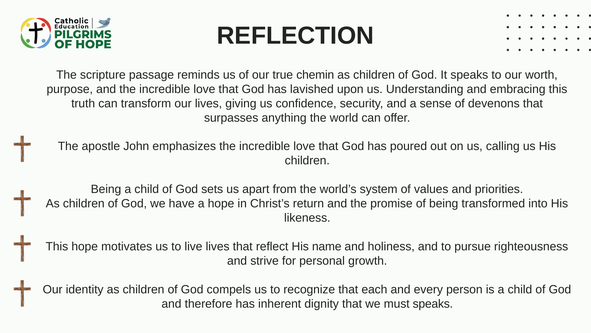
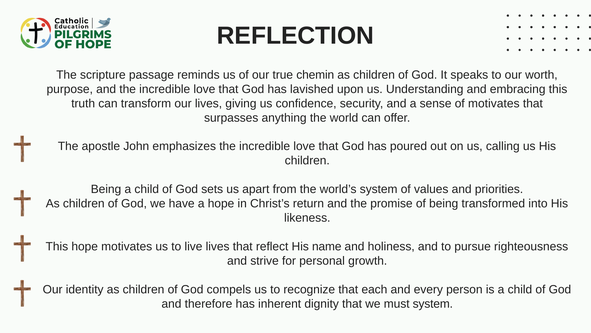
of devenons: devenons -> motivates
must speaks: speaks -> system
